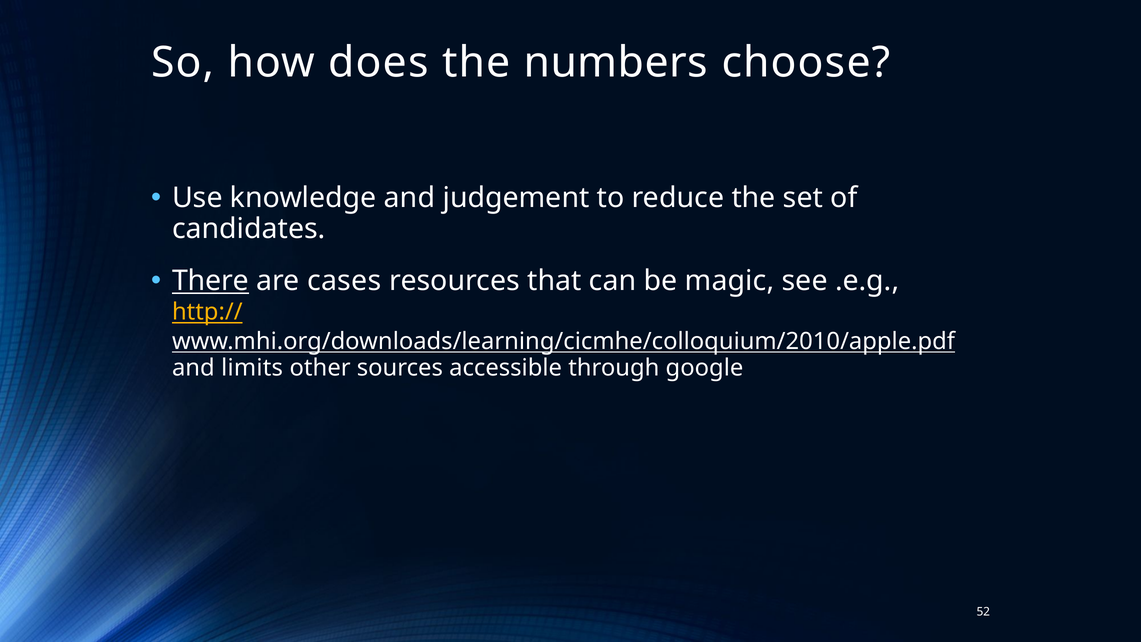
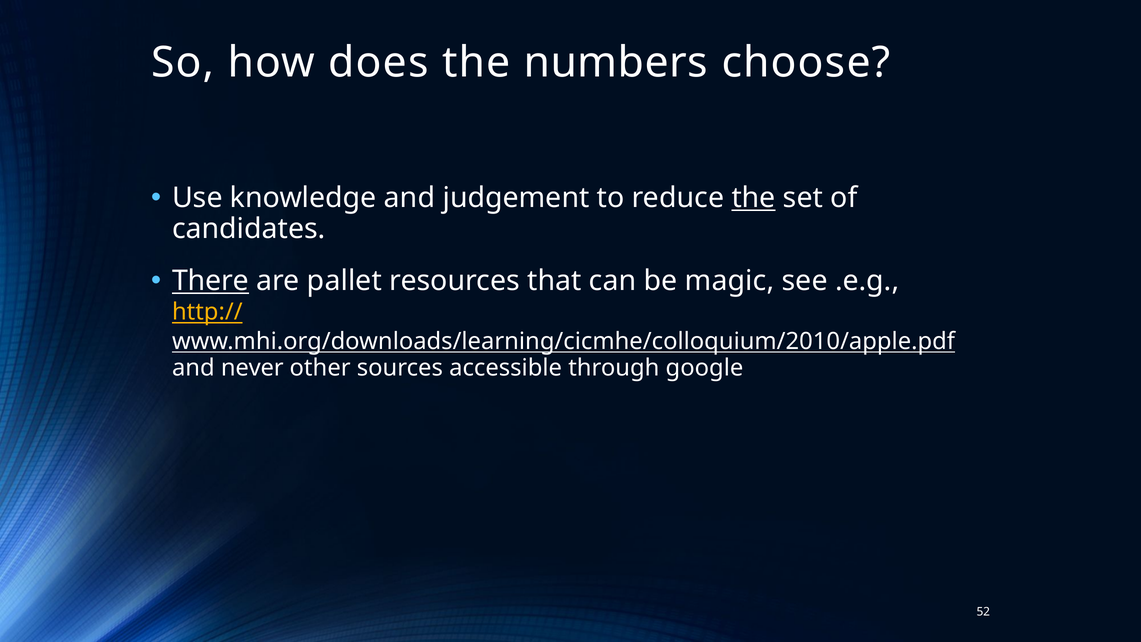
the at (754, 198) underline: none -> present
cases: cases -> pallet
limits: limits -> never
